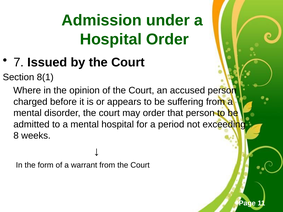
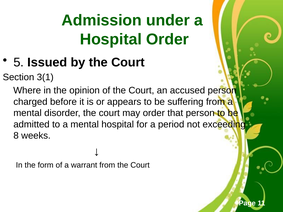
7: 7 -> 5
8(1: 8(1 -> 3(1
